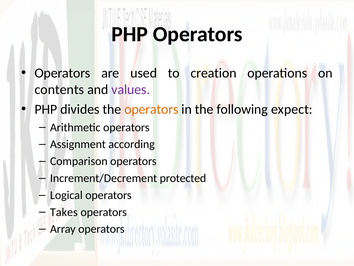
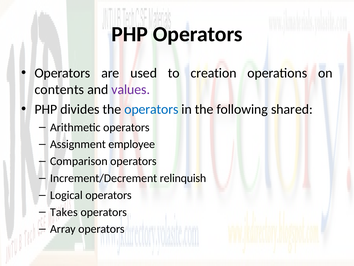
operators at (151, 109) colour: orange -> blue
expect: expect -> shared
according: according -> employee
protected: protected -> relinquish
